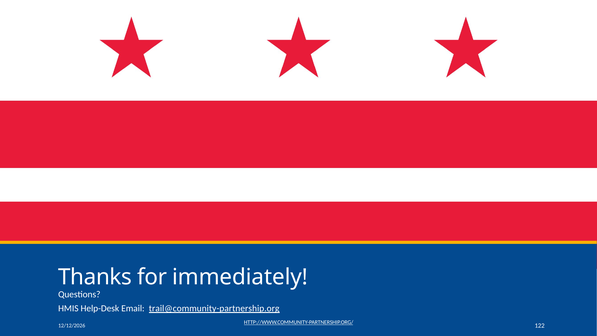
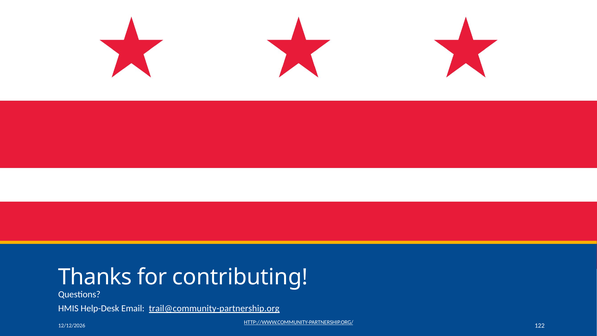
immediately: immediately -> contributing
